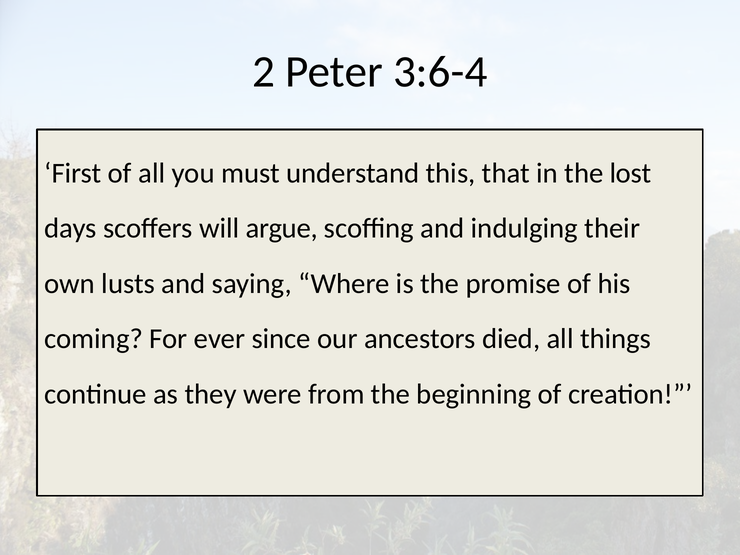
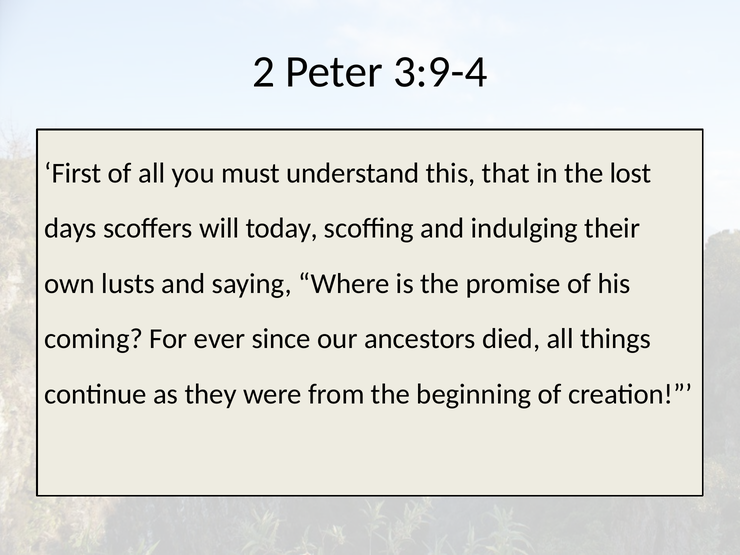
3:6-4: 3:6-4 -> 3:9-4
argue: argue -> today
